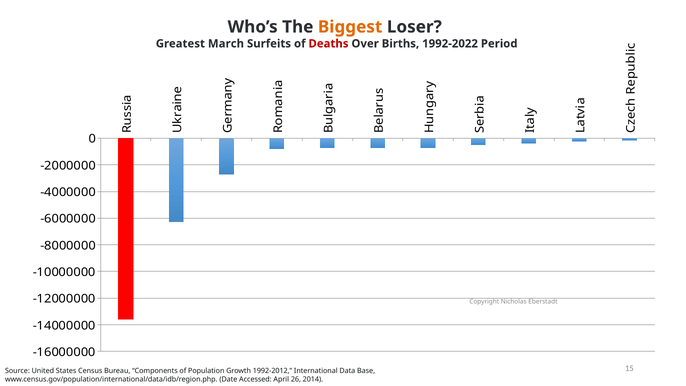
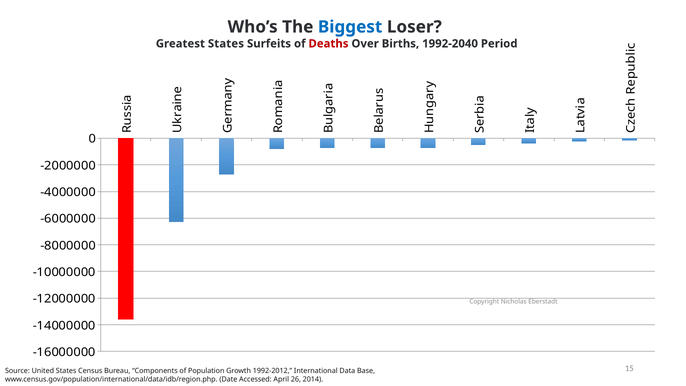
Biggest colour: orange -> blue
Greatest March: March -> States
1992-2022: 1992-2022 -> 1992-2040
